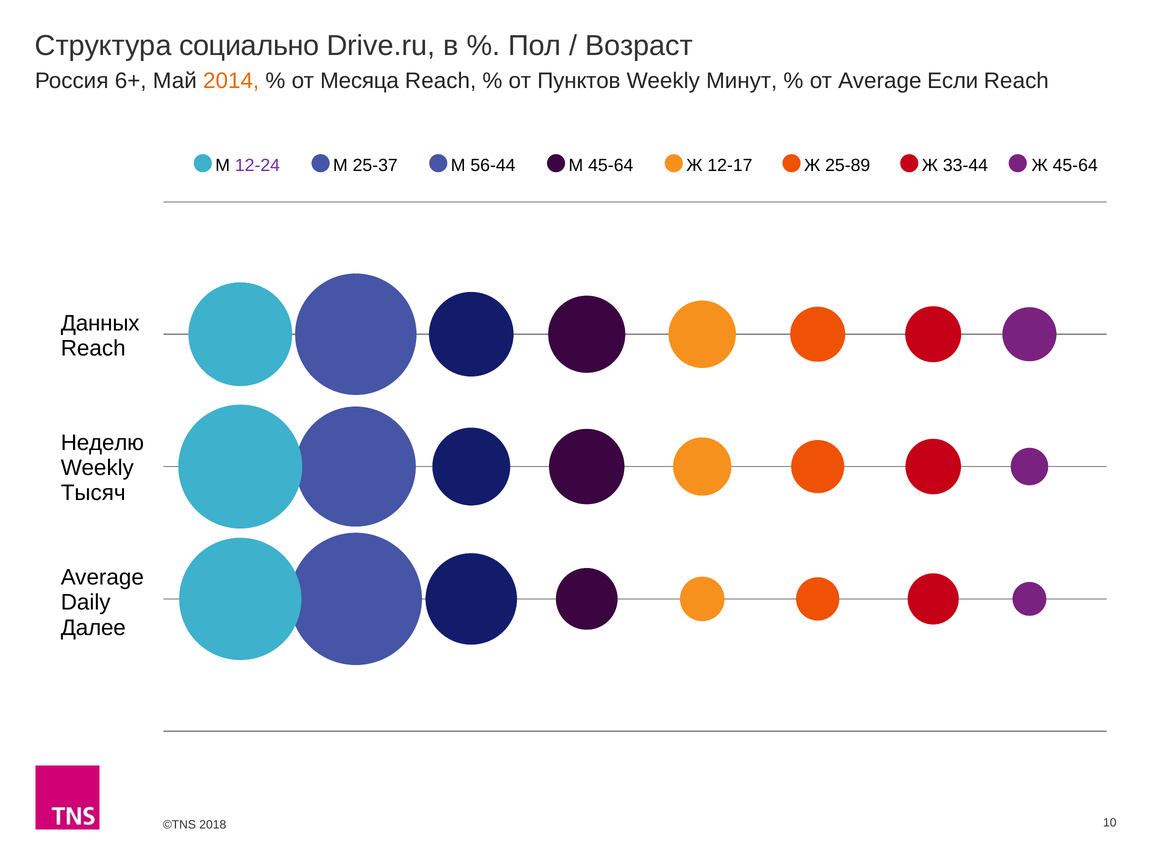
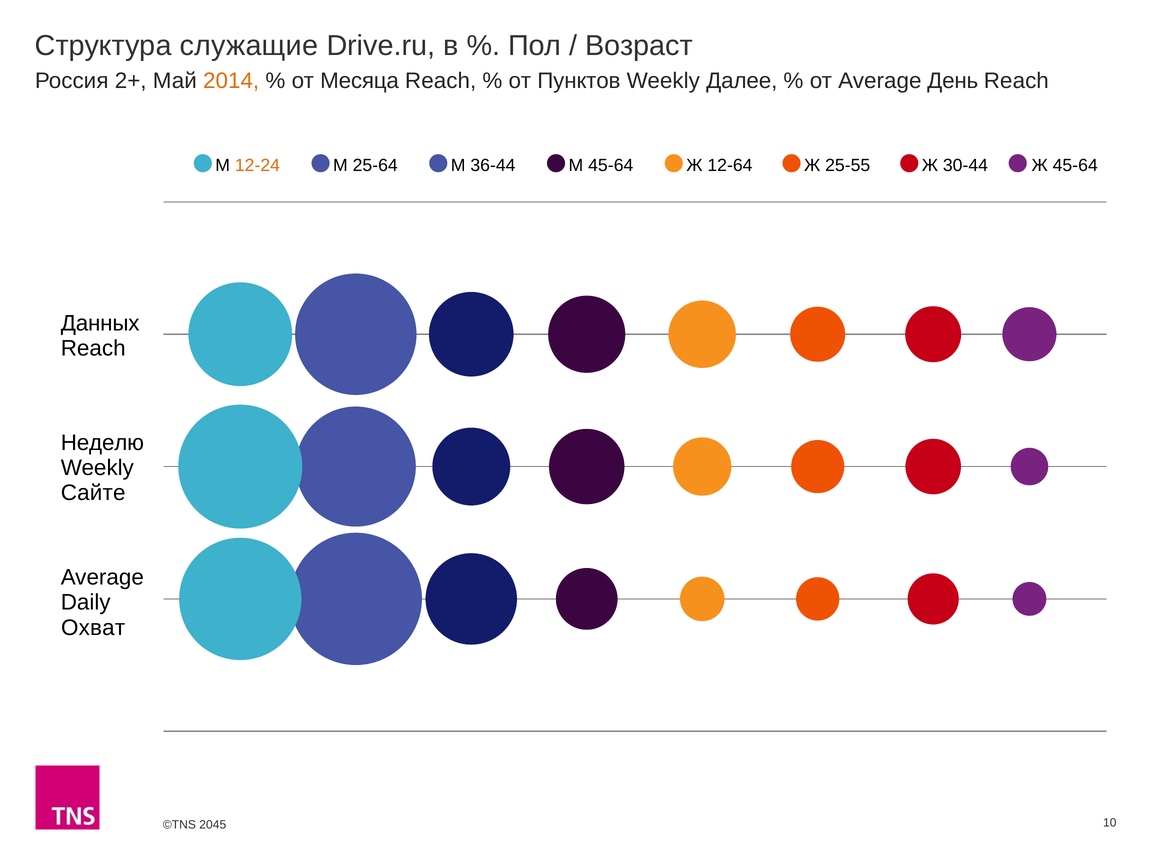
социально: социально -> служащие
6+: 6+ -> 2+
Минут: Минут -> Далее
Если: Если -> День
12-24 colour: purple -> orange
25-37: 25-37 -> 25-64
56-44: 56-44 -> 36-44
12-17: 12-17 -> 12-64
25-89: 25-89 -> 25-55
33-44: 33-44 -> 30-44
Тысяч: Тысяч -> Сайте
Далее: Далее -> Охват
2018: 2018 -> 2045
